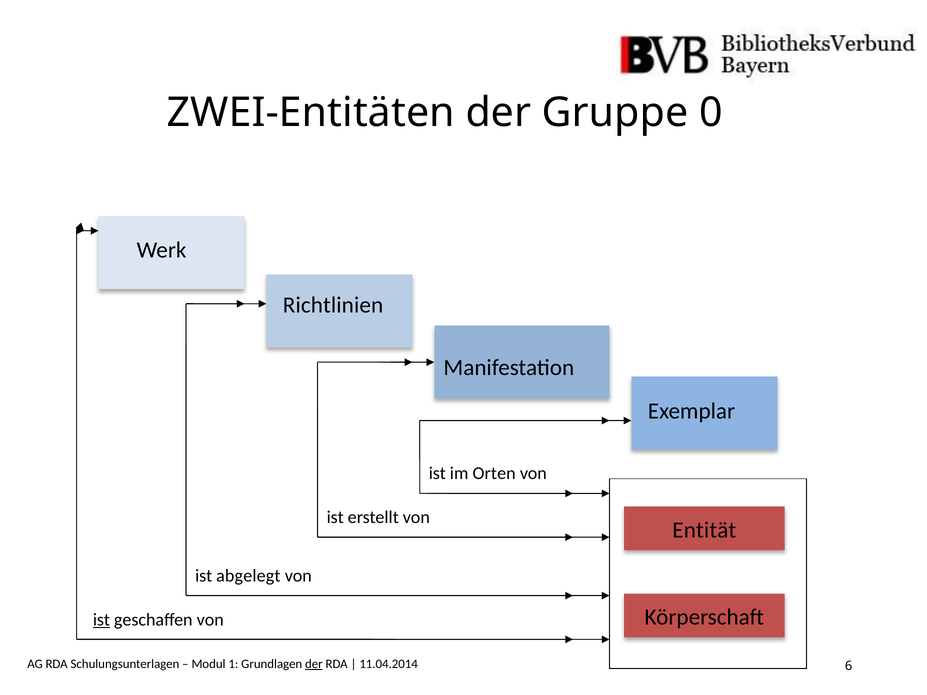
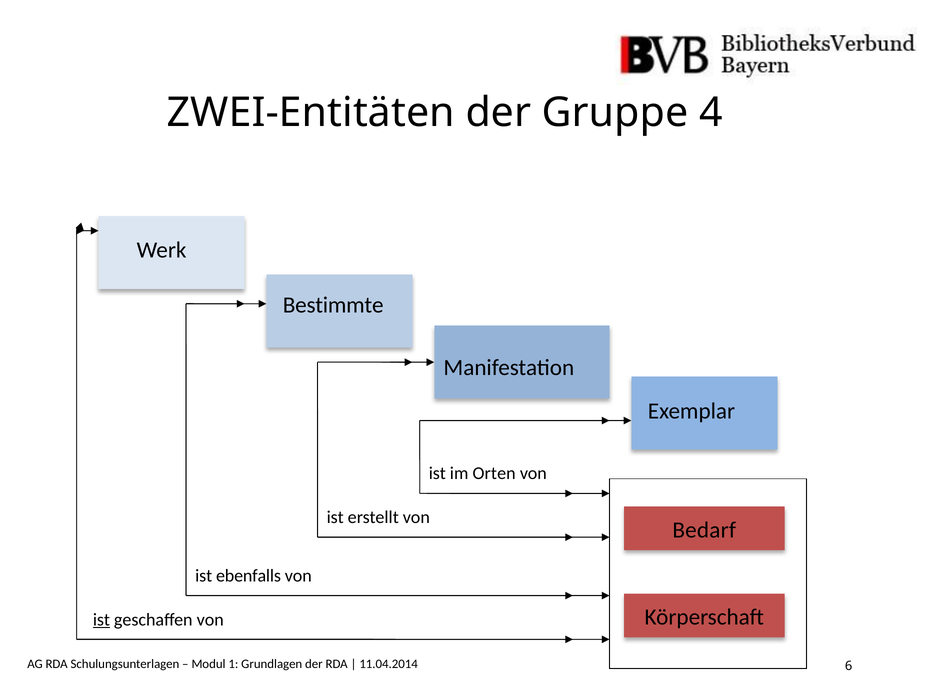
0: 0 -> 4
Richtlinien: Richtlinien -> Bestimmte
Entität: Entität -> Bedarf
abgelegt: abgelegt -> ebenfalls
der at (314, 664) underline: present -> none
